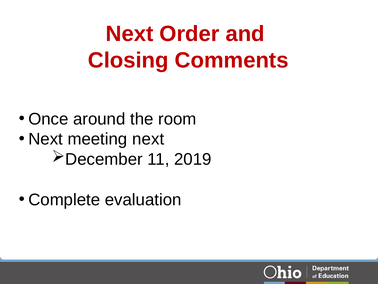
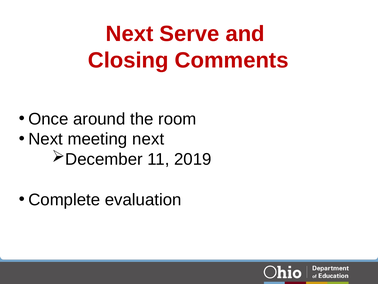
Order: Order -> Serve
